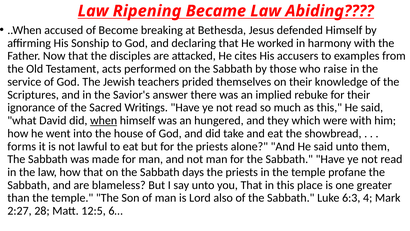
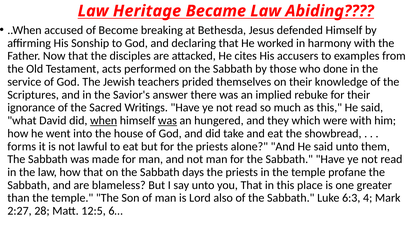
Ripening: Ripening -> Heritage
raise: raise -> done
was at (167, 120) underline: none -> present
